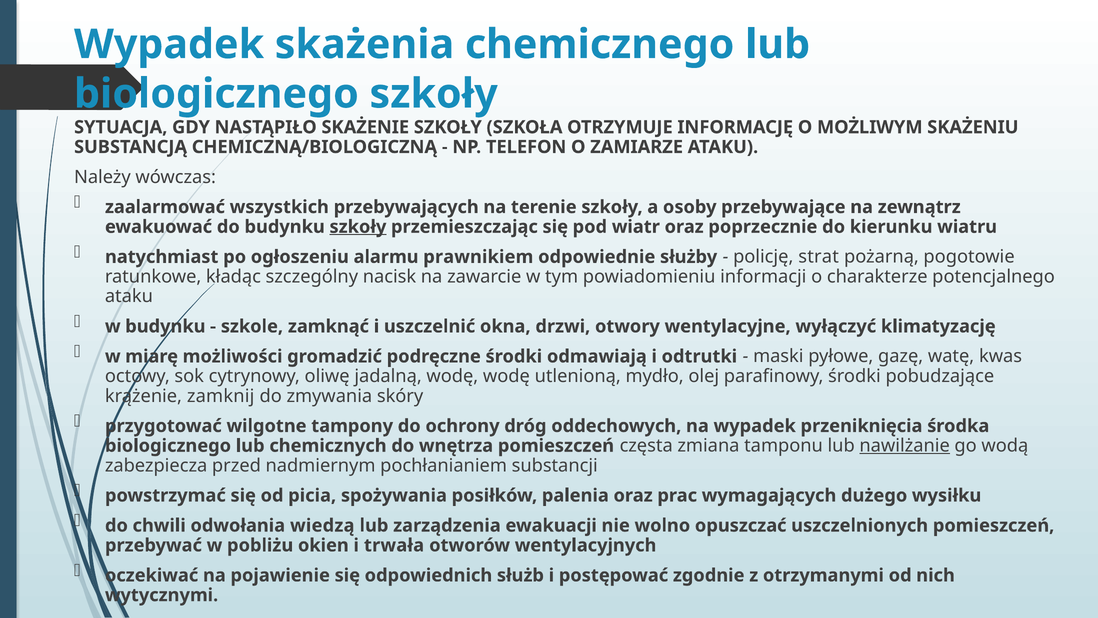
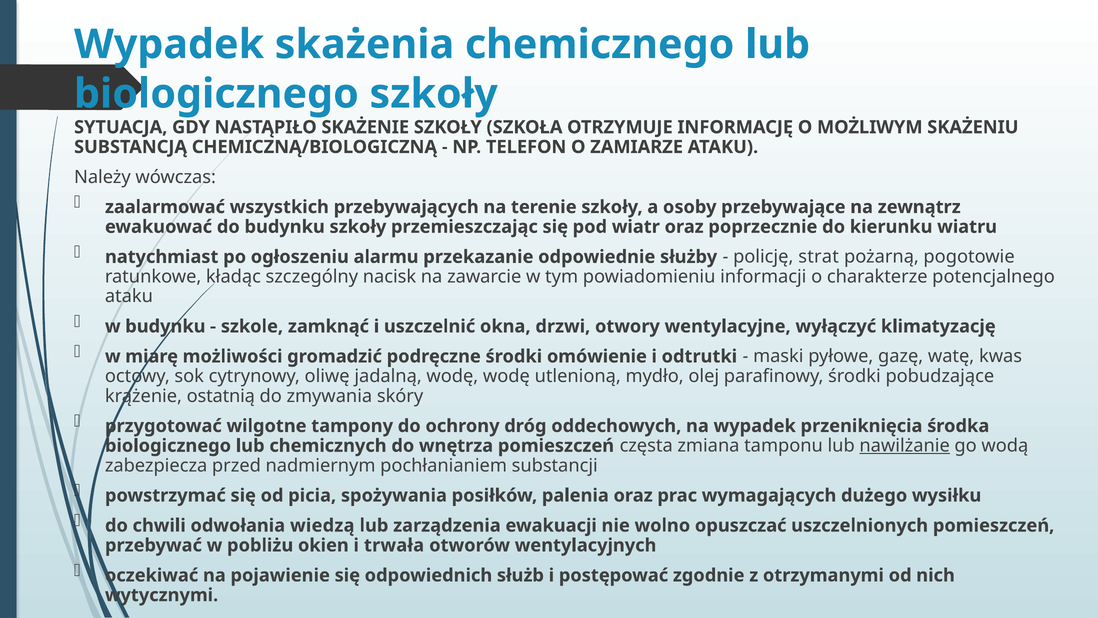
szkoły at (358, 227) underline: present -> none
prawnikiem: prawnikiem -> przekazanie
odmawiają: odmawiają -> omówienie
zamknij: zamknij -> ostatnią
